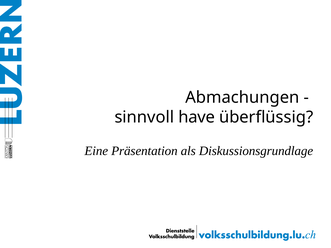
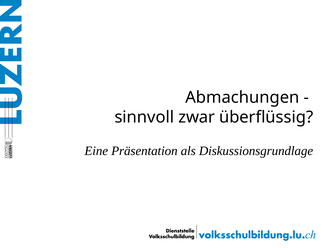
have: have -> zwar
